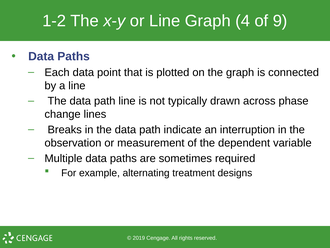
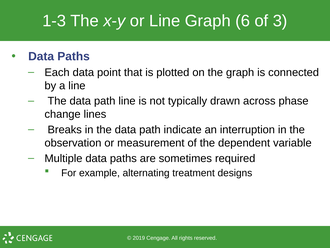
1-2: 1-2 -> 1-3
4: 4 -> 6
9: 9 -> 3
